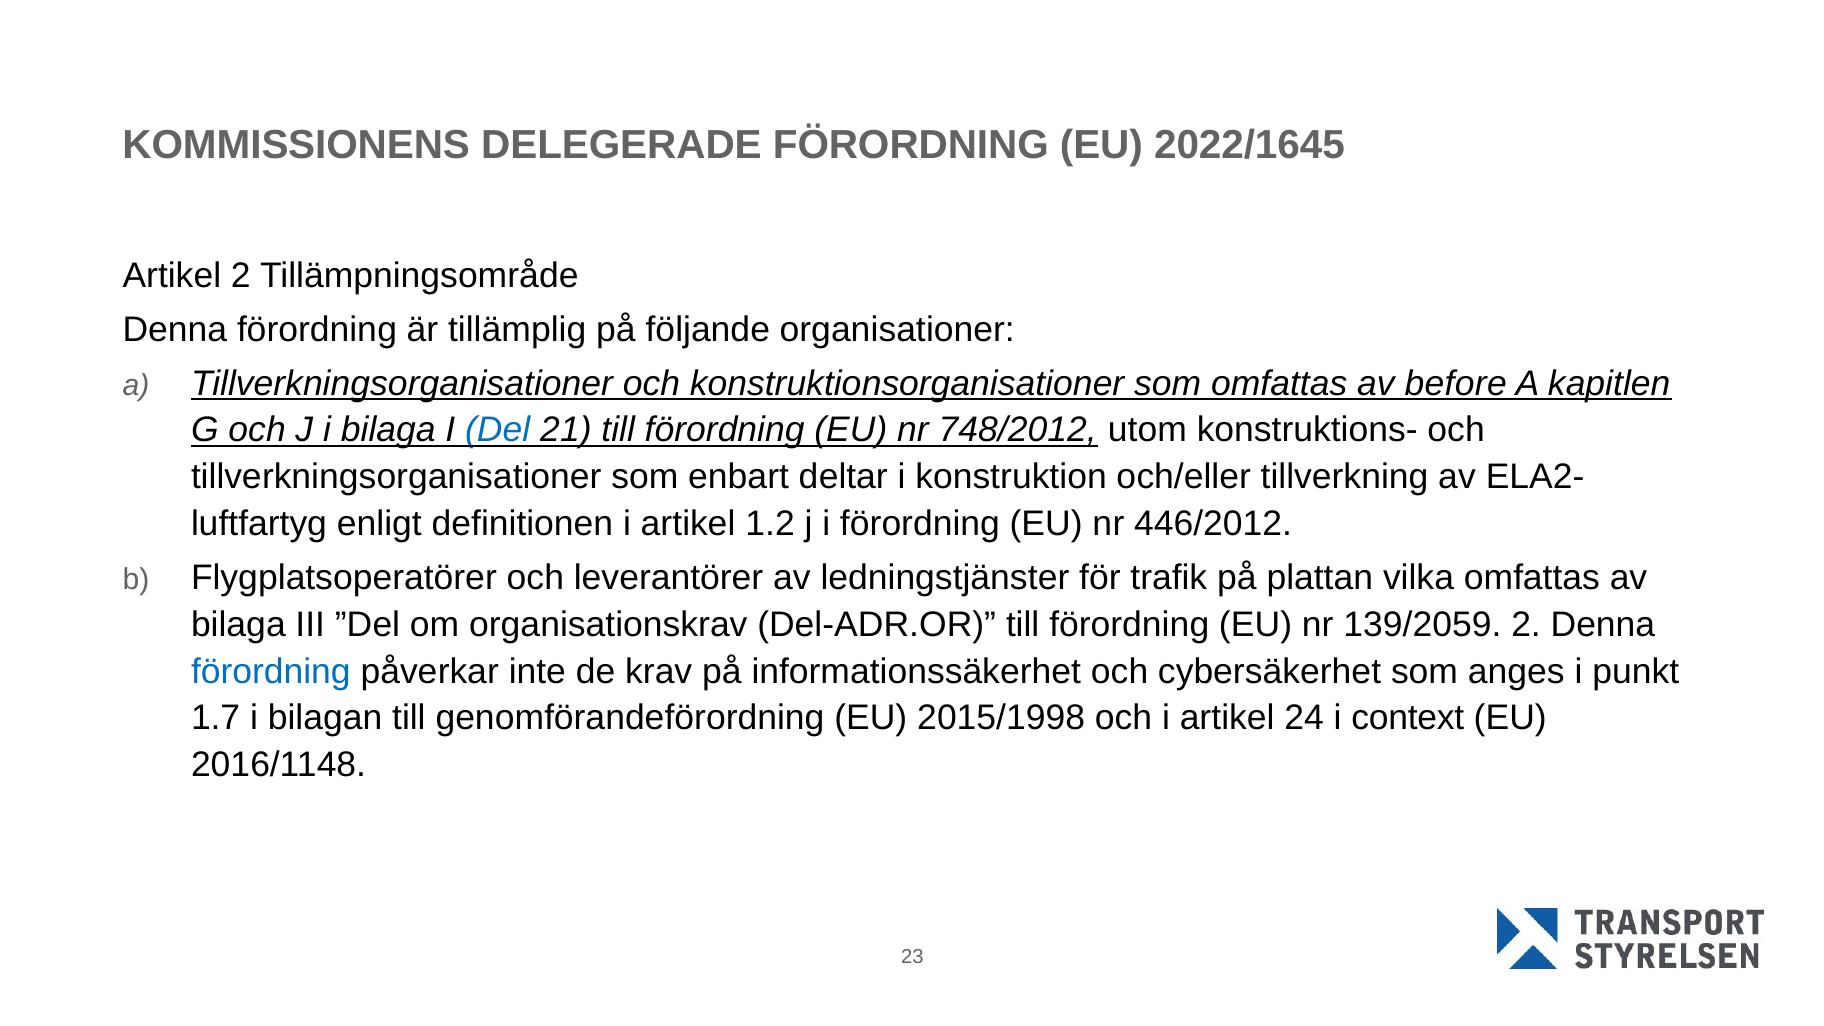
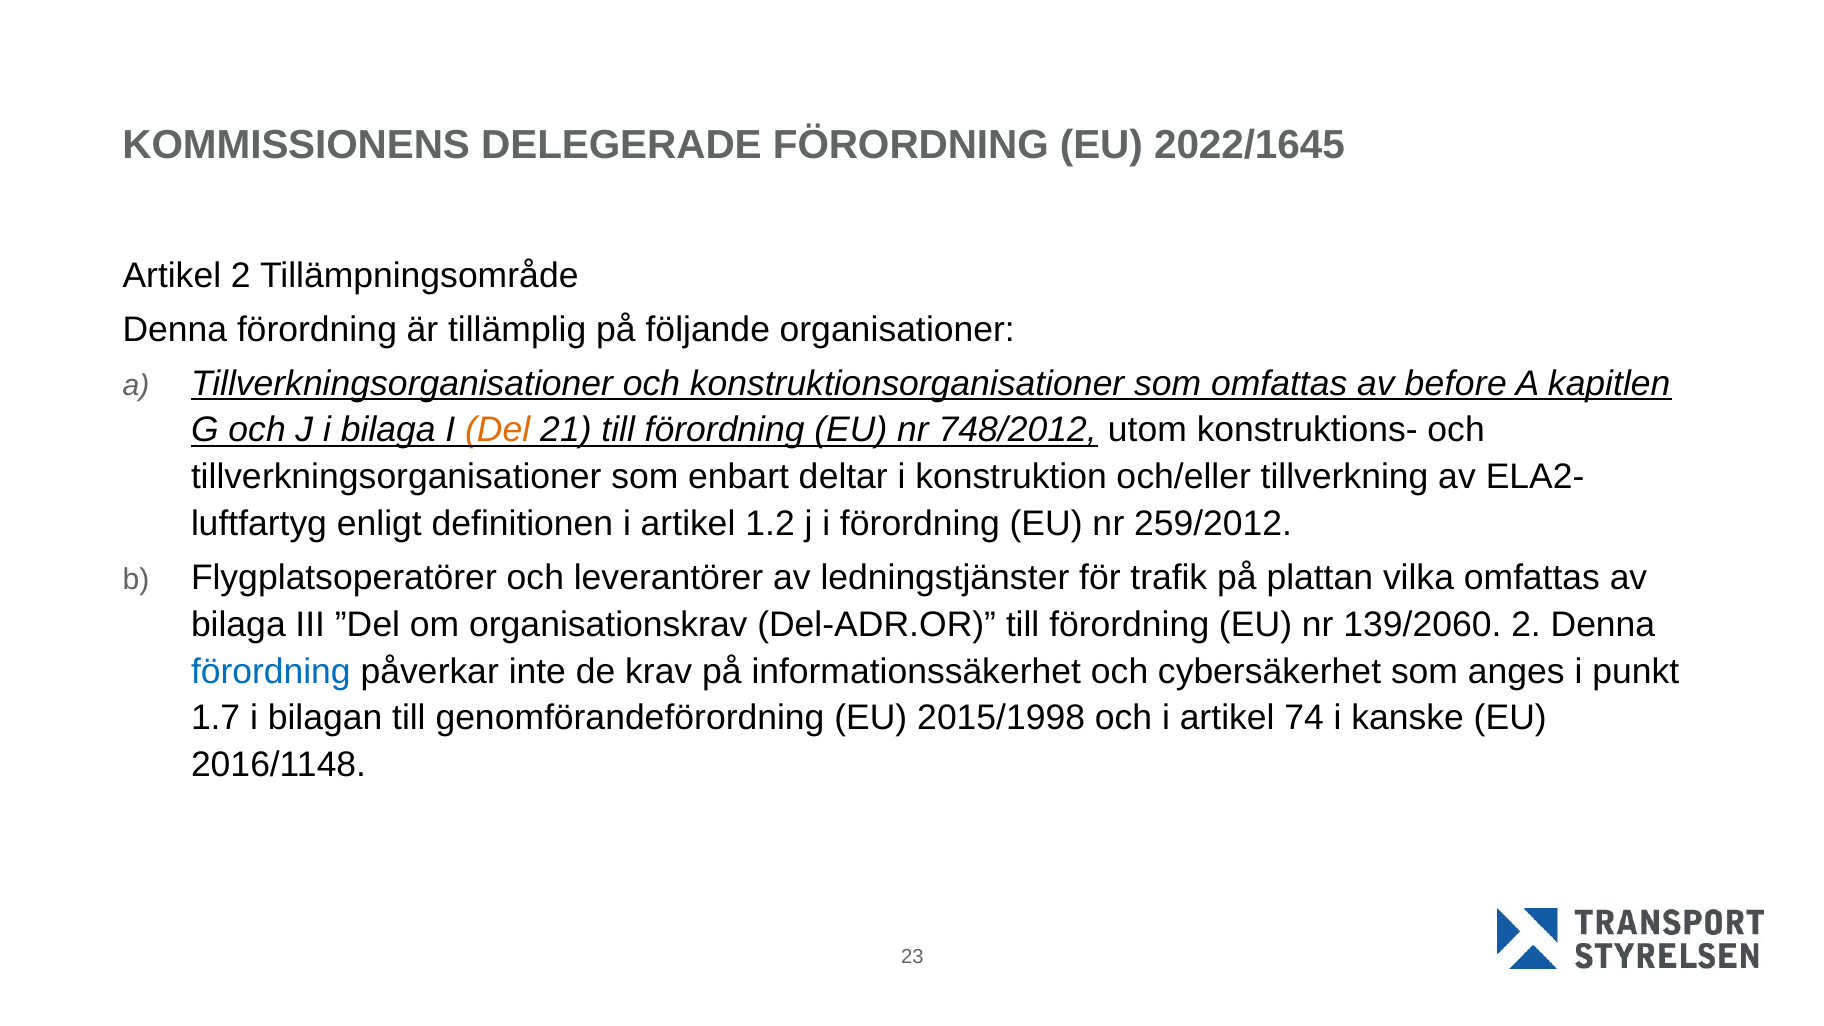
Del colour: blue -> orange
446/2012: 446/2012 -> 259/2012
139/2059: 139/2059 -> 139/2060
24: 24 -> 74
context: context -> kanske
